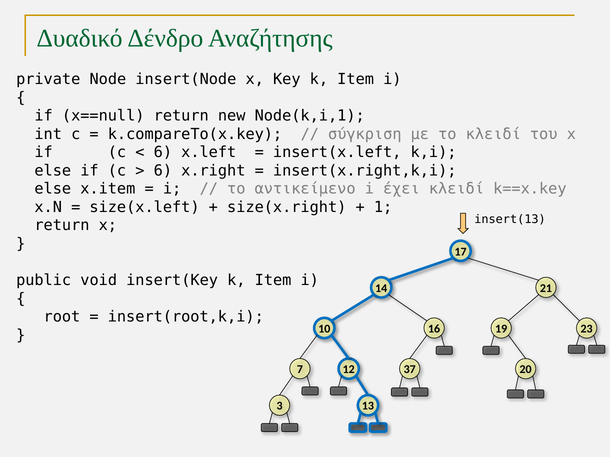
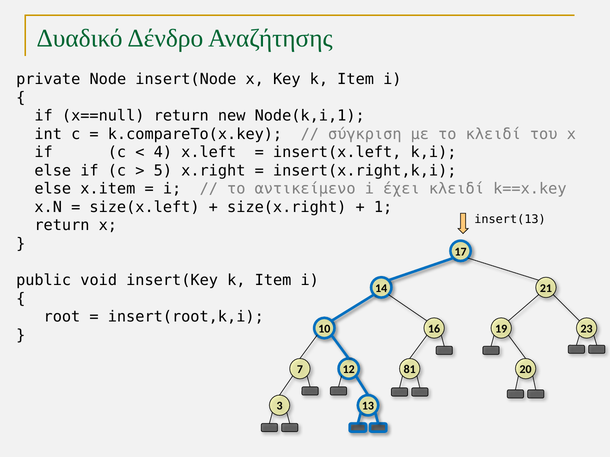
6 at (163, 152): 6 -> 4
6 at (163, 171): 6 -> 5
37: 37 -> 81
